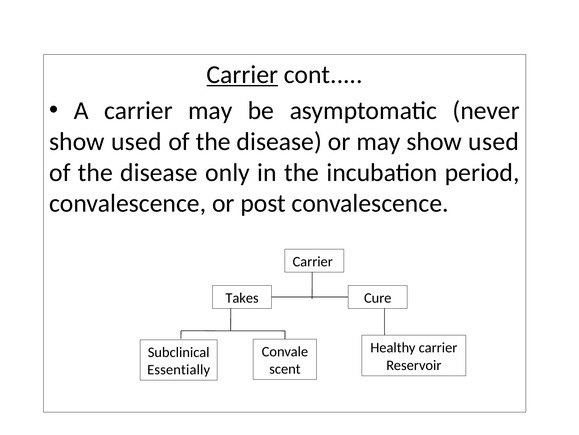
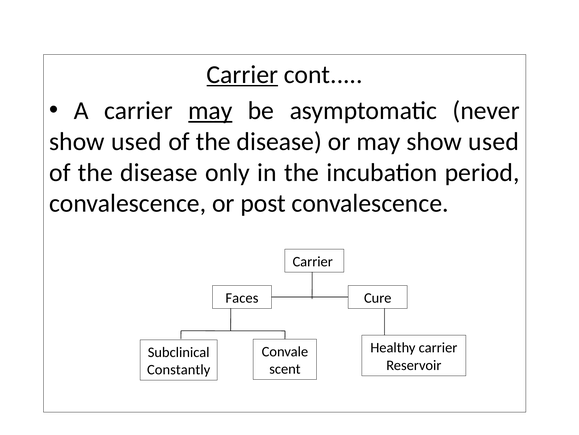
may at (210, 110) underline: none -> present
Takes: Takes -> Faces
Essentially: Essentially -> Constantly
